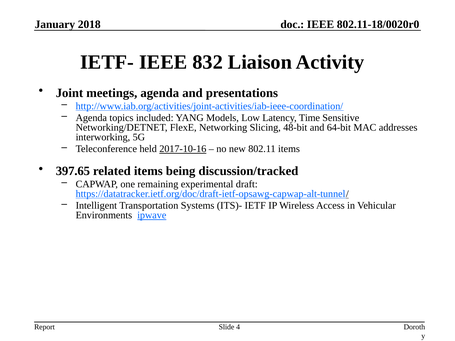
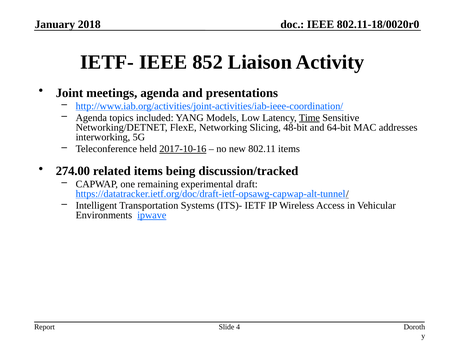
832: 832 -> 852
Time underline: none -> present
397.65: 397.65 -> 274.00
